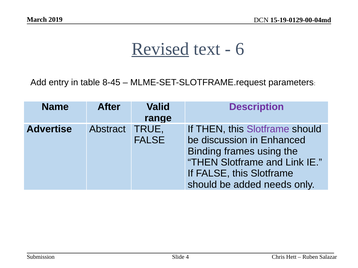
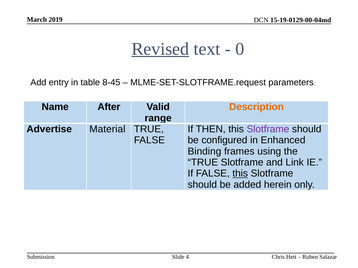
6: 6 -> 0
Description colour: purple -> orange
Abstract: Abstract -> Material
discussion: discussion -> configured
THEN at (203, 163): THEN -> TRUE
this at (240, 174) underline: none -> present
needs: needs -> herein
